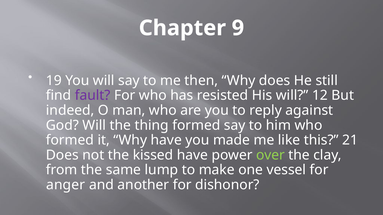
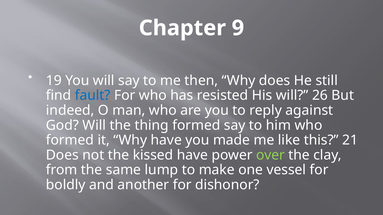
fault colour: purple -> blue
12: 12 -> 26
anger: anger -> boldly
